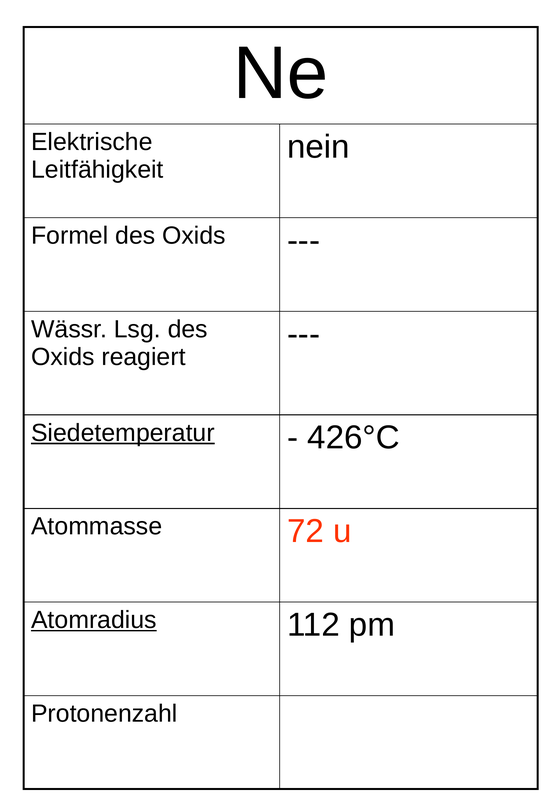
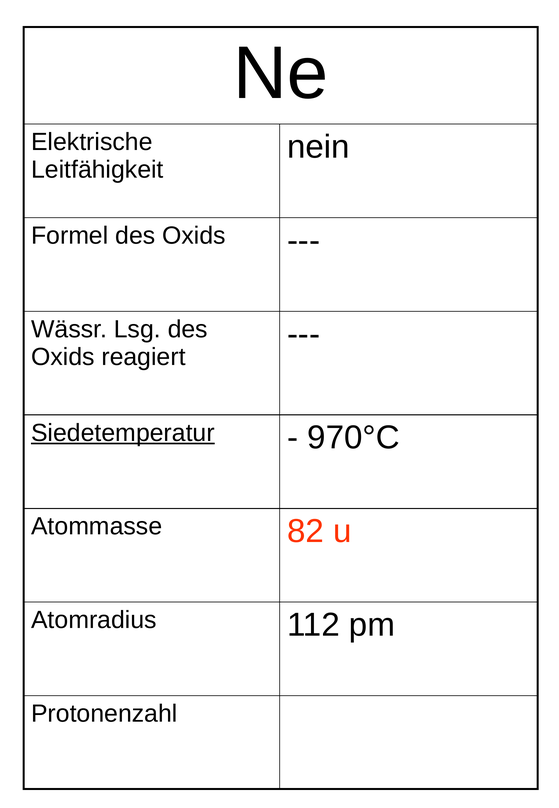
426°C: 426°C -> 970°C
72: 72 -> 82
Atomradius underline: present -> none
